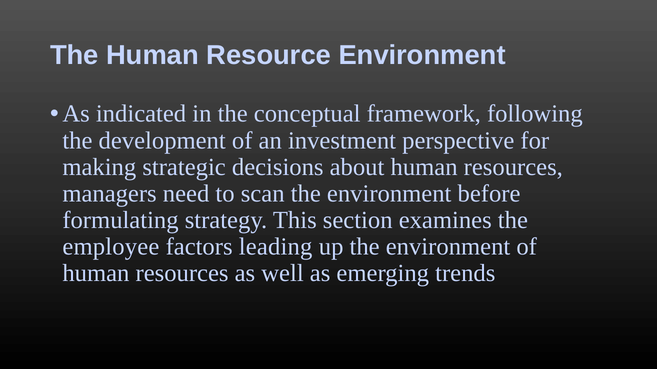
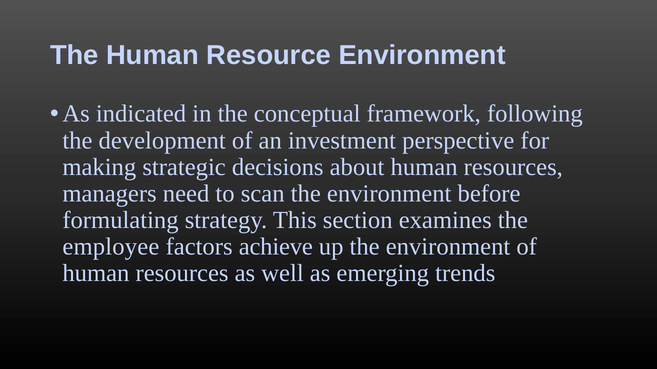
leading: leading -> achieve
